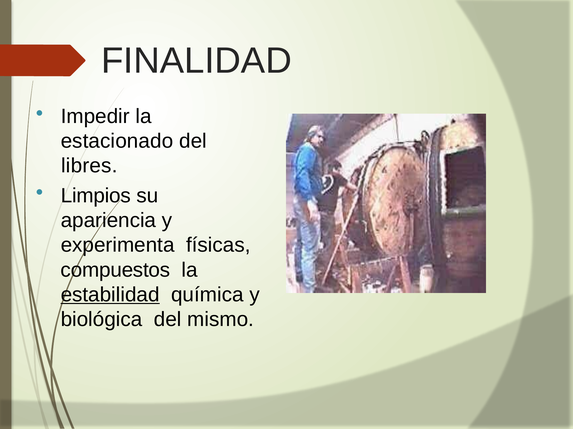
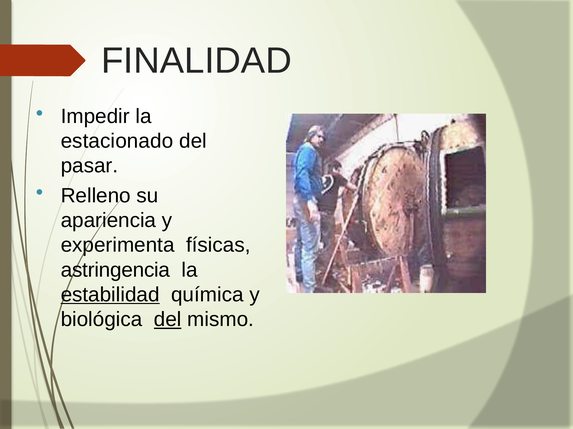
libres: libres -> pasar
Limpios: Limpios -> Relleno
compuestos: compuestos -> astringencia
del at (168, 320) underline: none -> present
